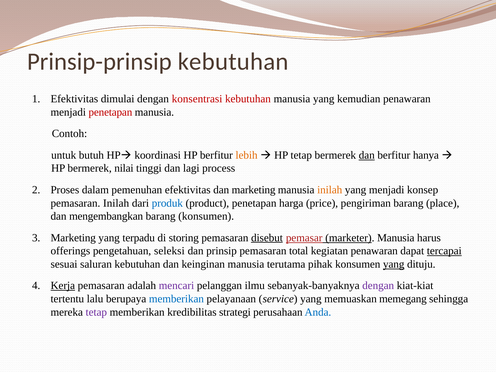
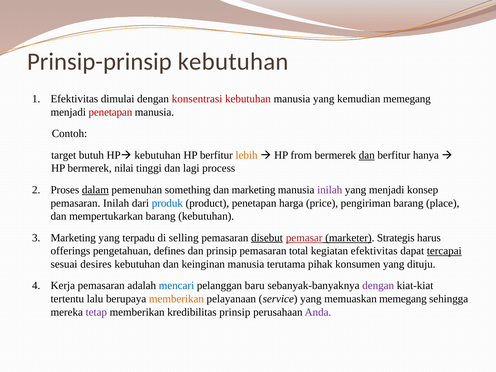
kemudian penawaran: penawaran -> memegang
untuk: untuk -> target
HP koordinasi: koordinasi -> kebutuhan
HP tetap: tetap -> from
dalam underline: none -> present
pemenuhan efektivitas: efektivitas -> something
inilah at (330, 190) colour: orange -> purple
mengembangkan: mengembangkan -> mempertukarkan
barang konsumen: konsumen -> kebutuhan
storing: storing -> selling
marketer Manusia: Manusia -> Strategis
seleksi: seleksi -> defines
kegiatan penawaran: penawaran -> efektivitas
saluran: saluran -> desires
yang at (394, 264) underline: present -> none
Kerja underline: present -> none
mencari colour: purple -> blue
ilmu: ilmu -> baru
memberikan at (176, 299) colour: blue -> orange
kredibilitas strategi: strategi -> prinsip
Anda colour: blue -> purple
